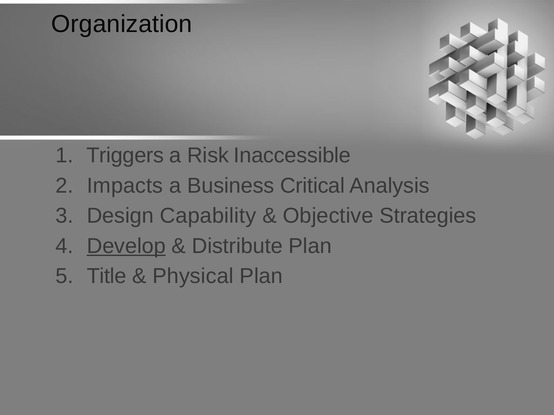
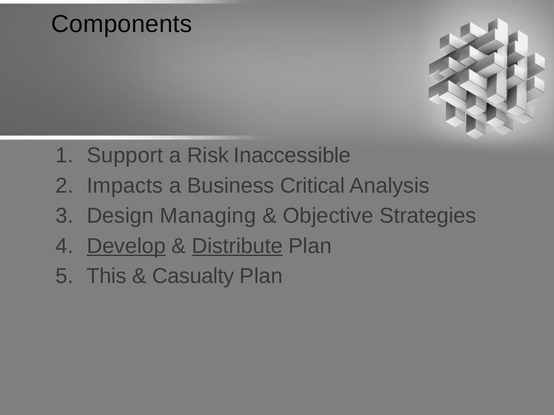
Organization: Organization -> Components
Triggers: Triggers -> Support
Capability: Capability -> Managing
Distribute underline: none -> present
Title: Title -> This
Physical: Physical -> Casualty
